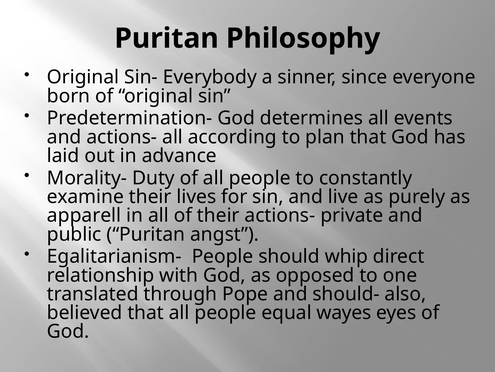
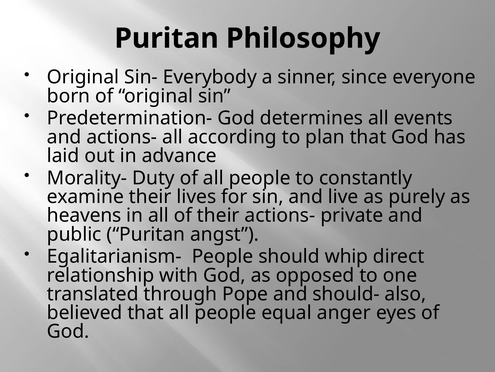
apparell: apparell -> heavens
wayes: wayes -> anger
